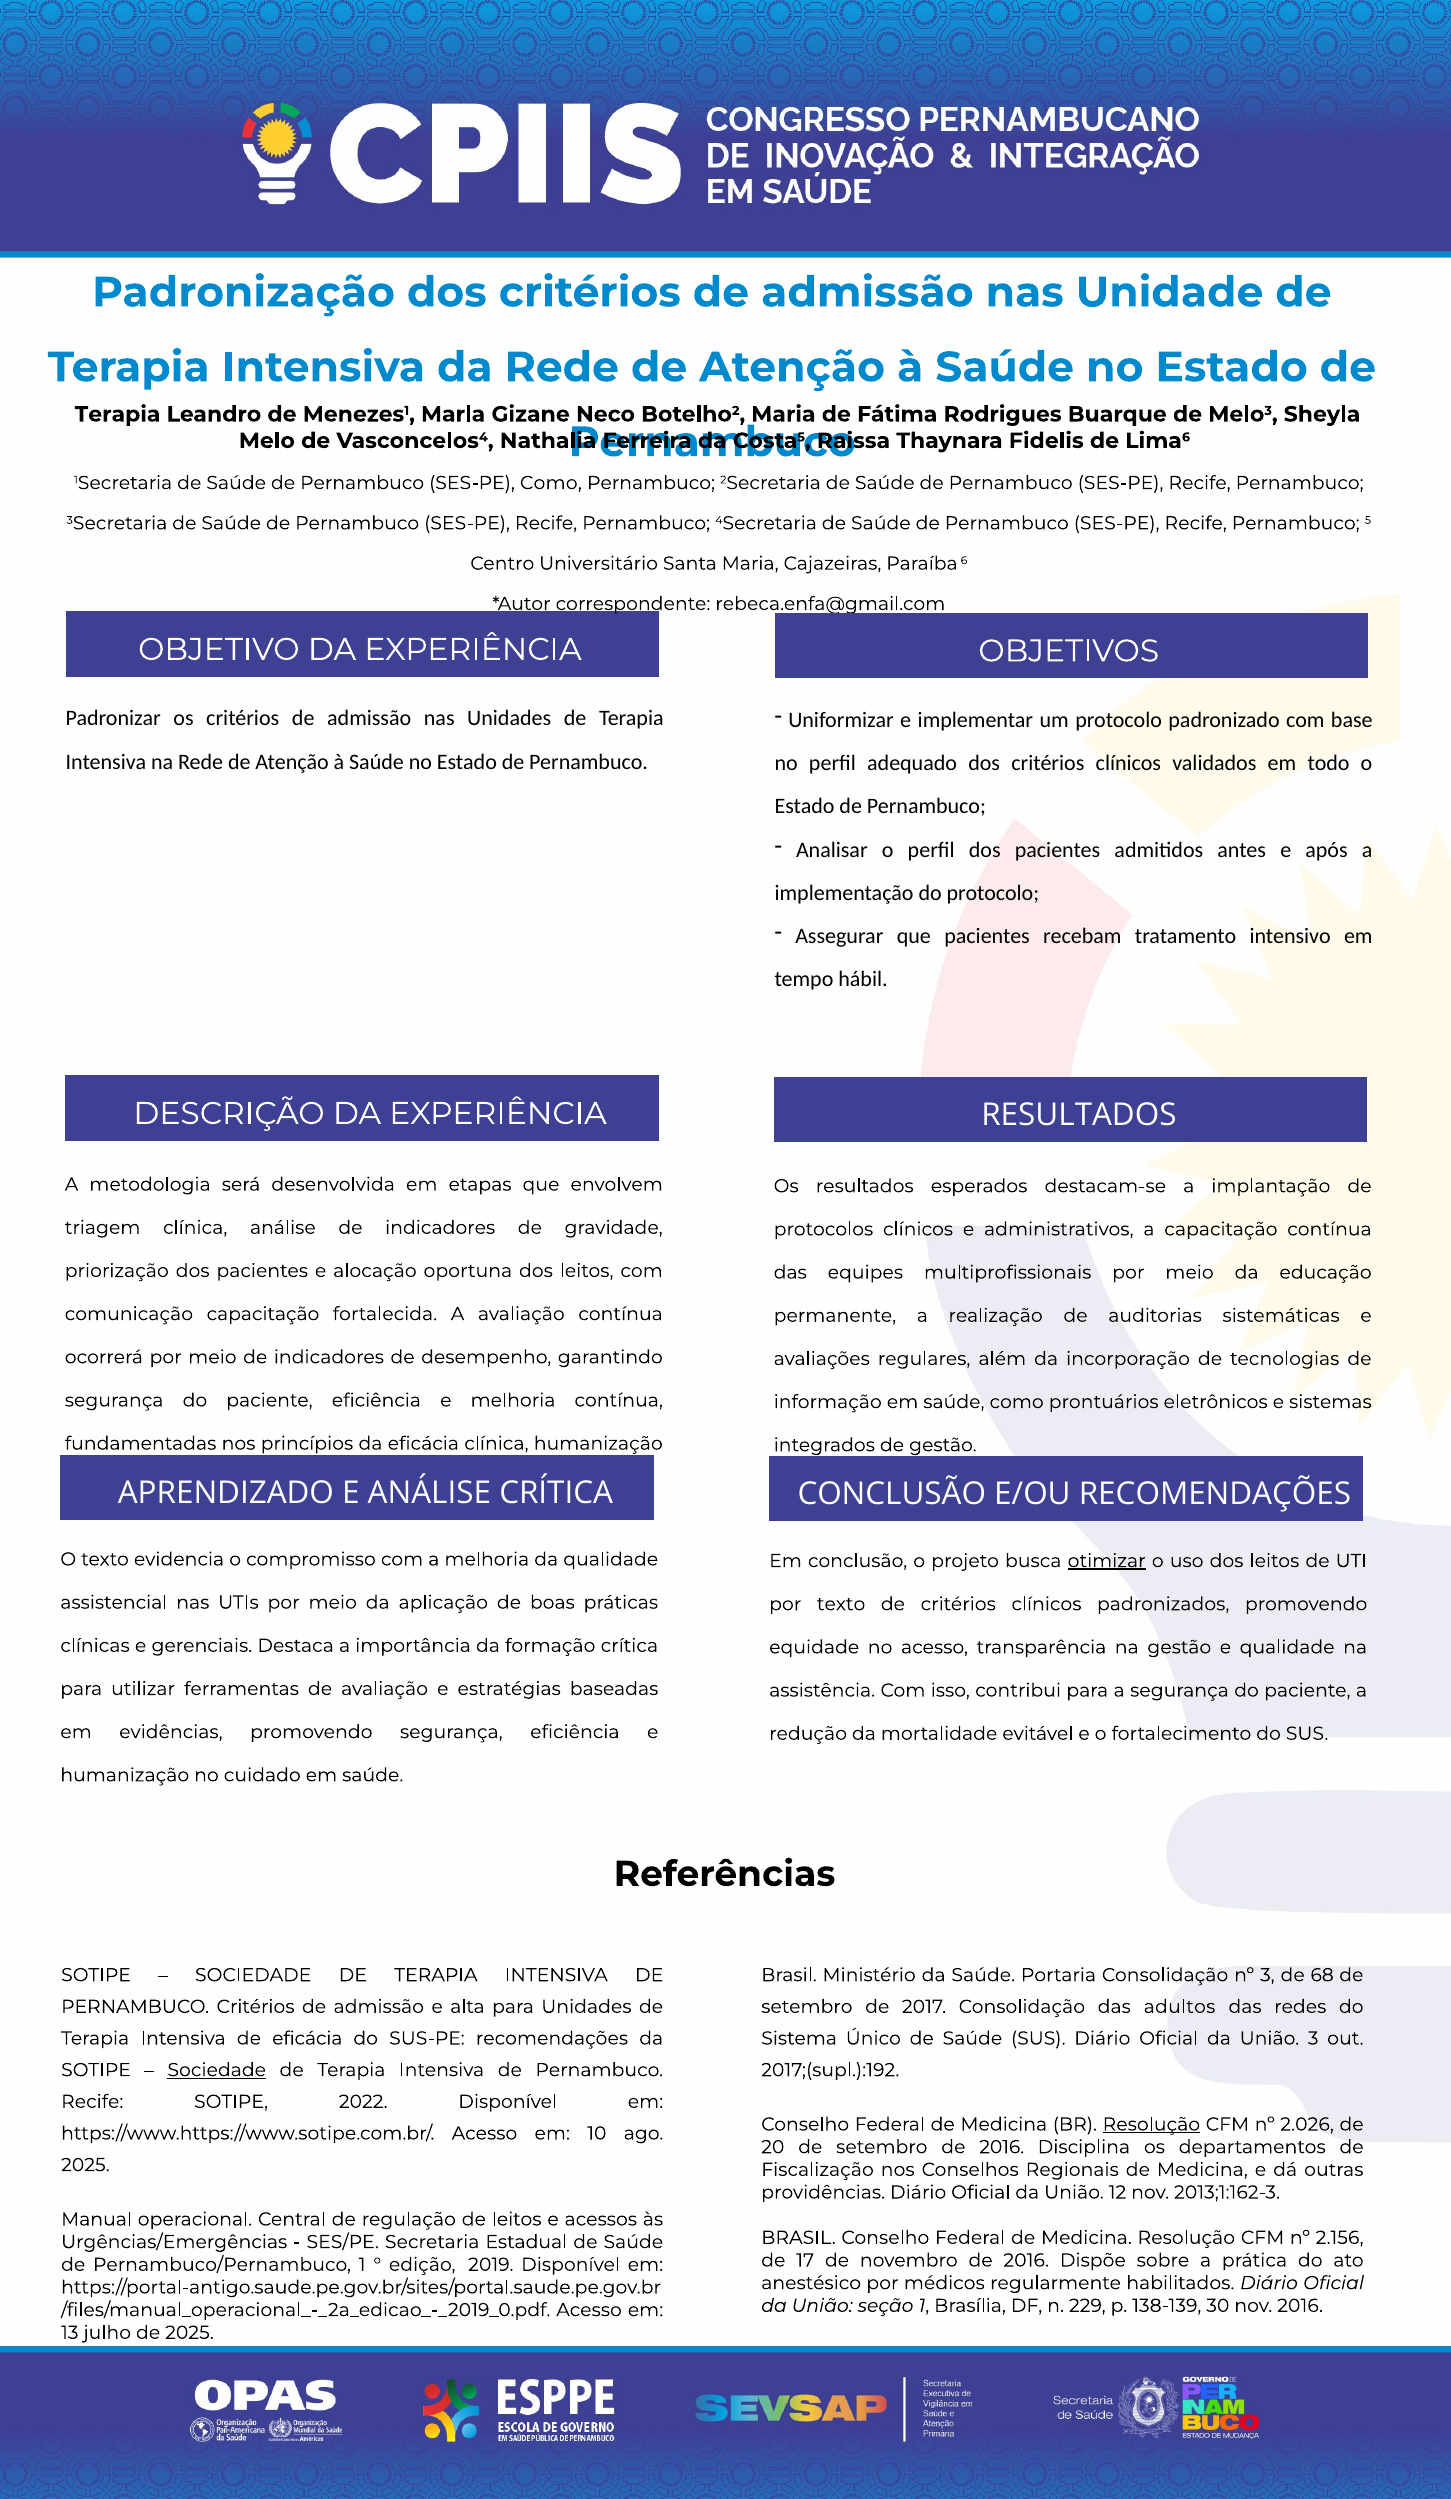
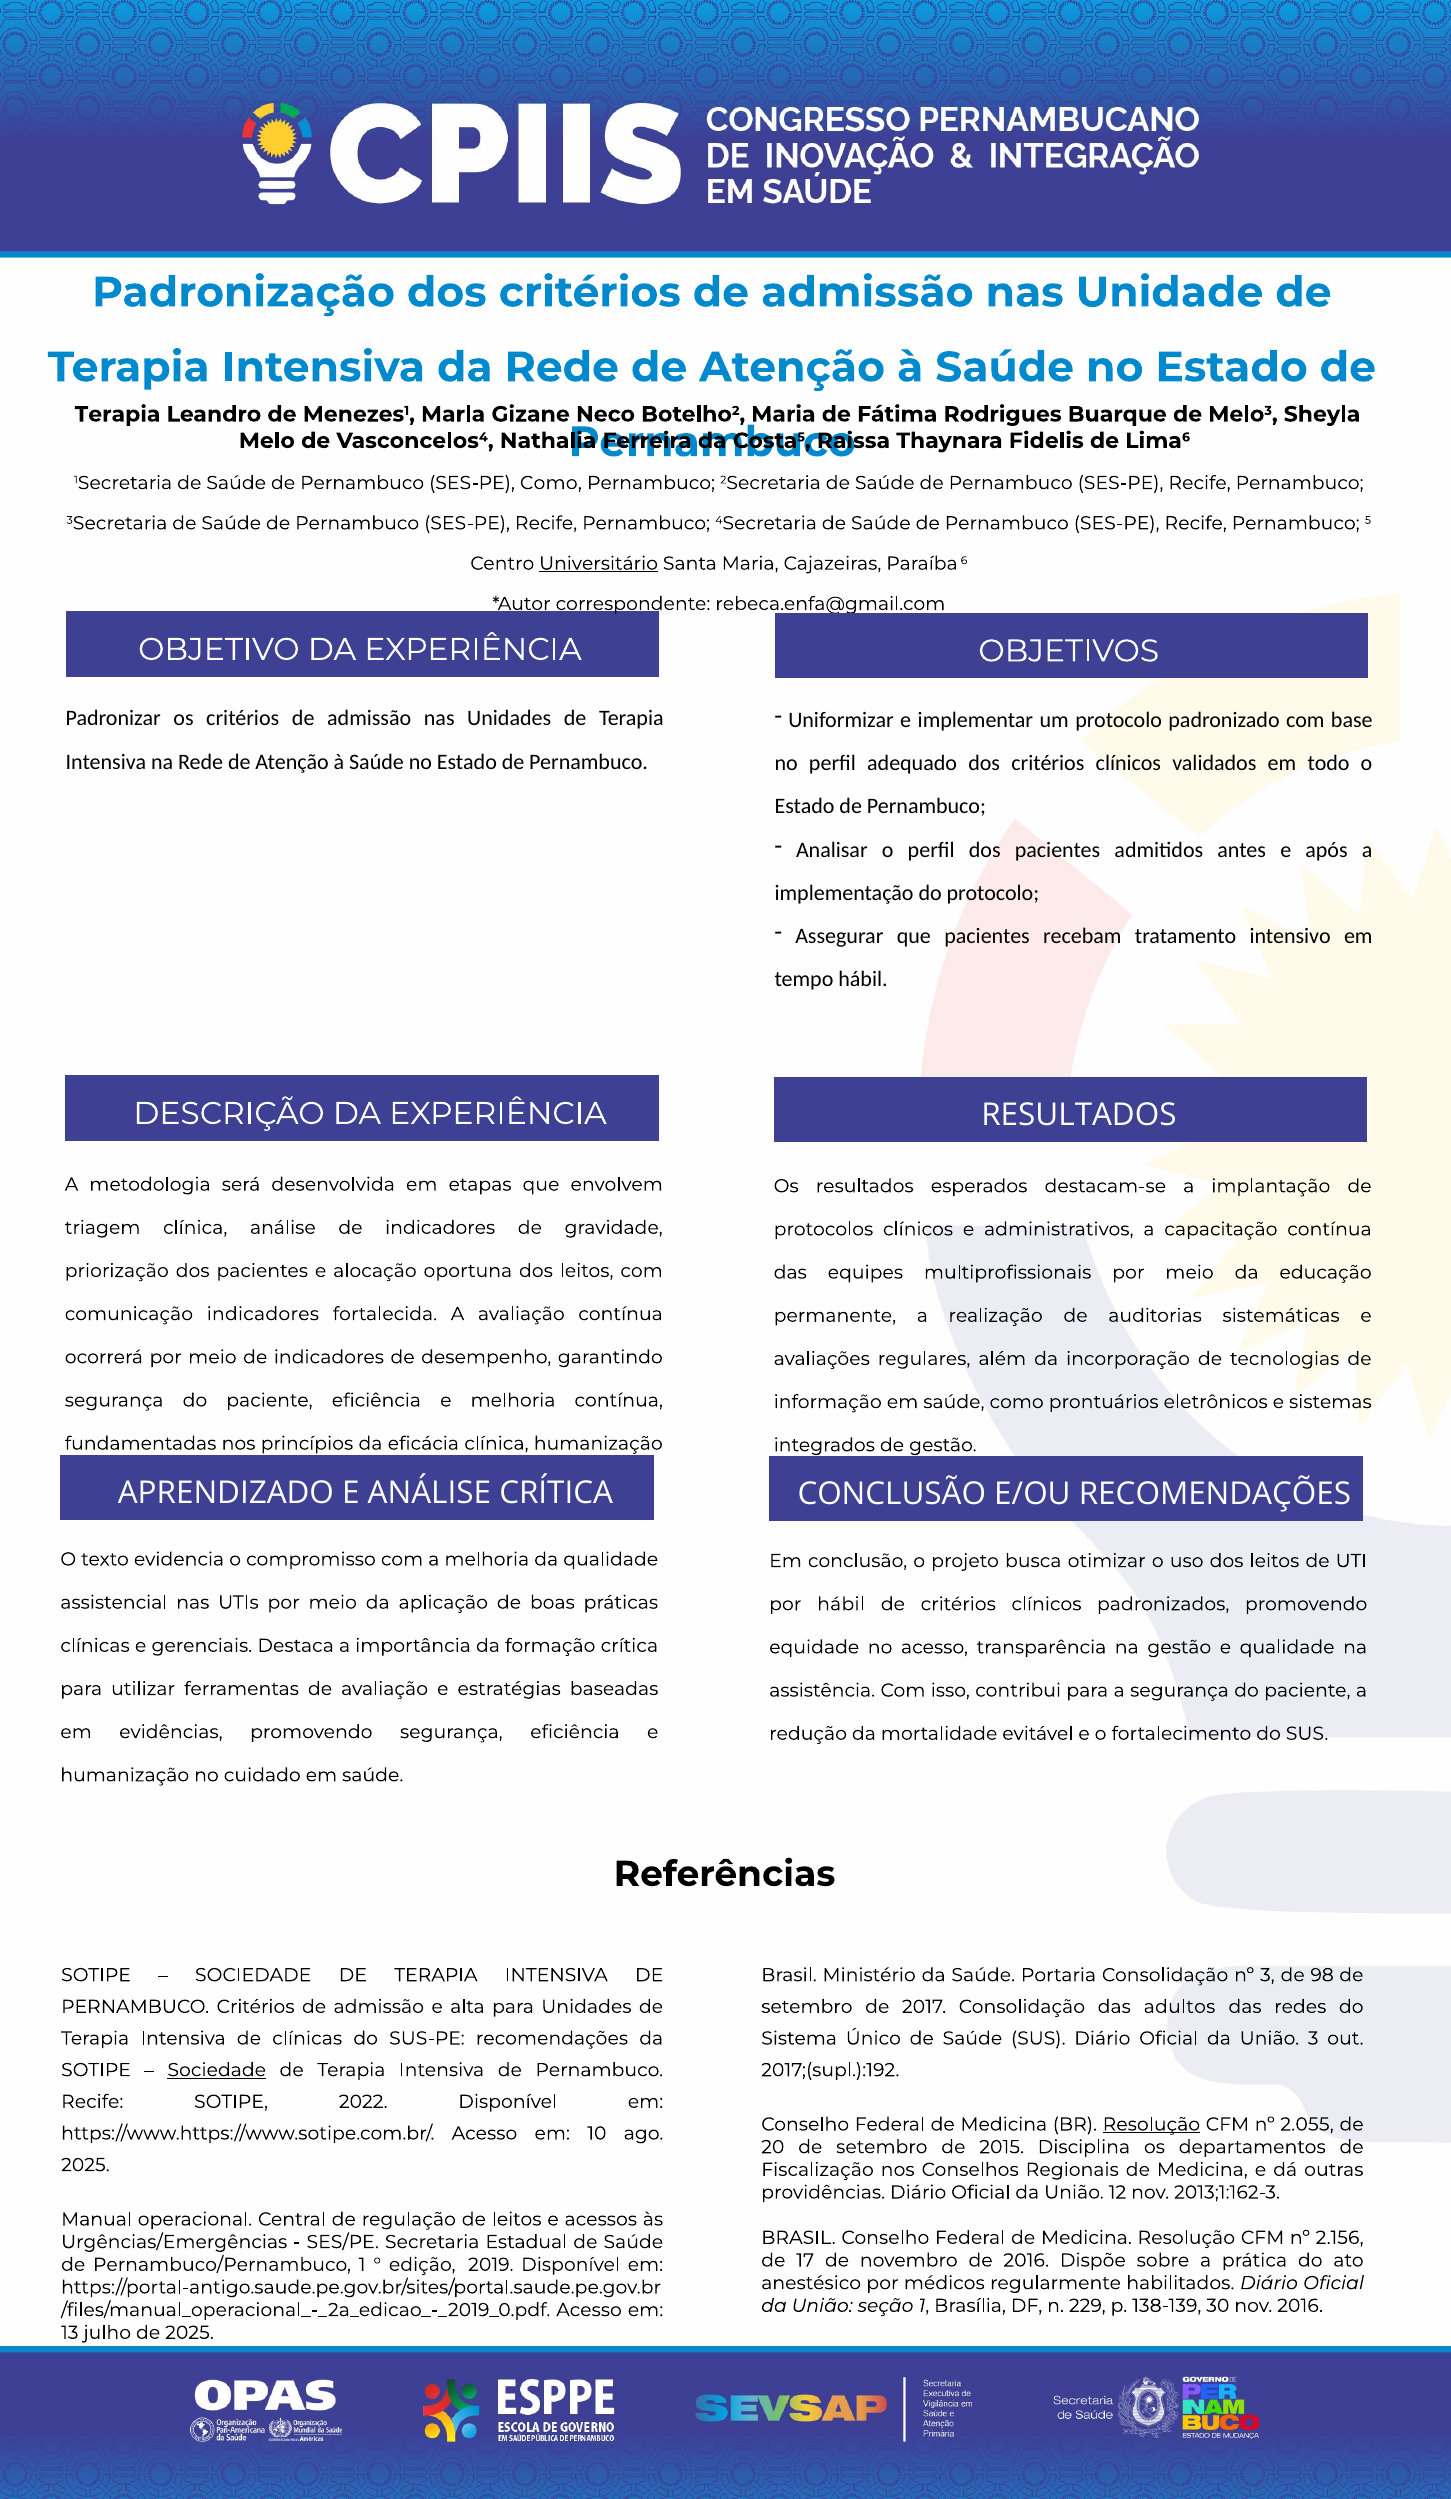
Universitário underline: none -> present
comunicação capacitação: capacitação -> indicadores
otimizar underline: present -> none
por texto: texto -> hábil
68: 68 -> 98
de eficácia: eficácia -> clínicas
2.026: 2.026 -> 2.055
setembro de 2016: 2016 -> 2015
